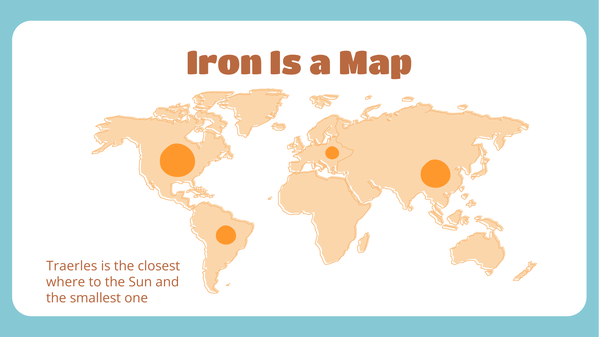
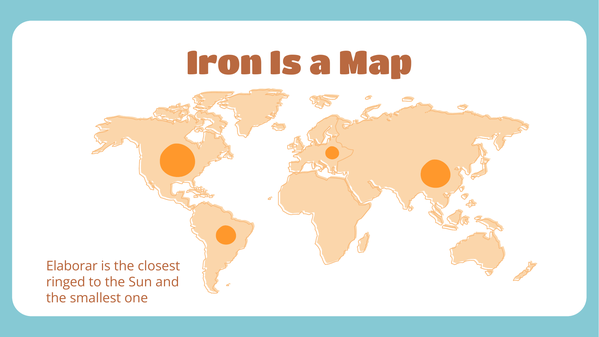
Traerles: Traerles -> Elaborar
where: where -> ringed
